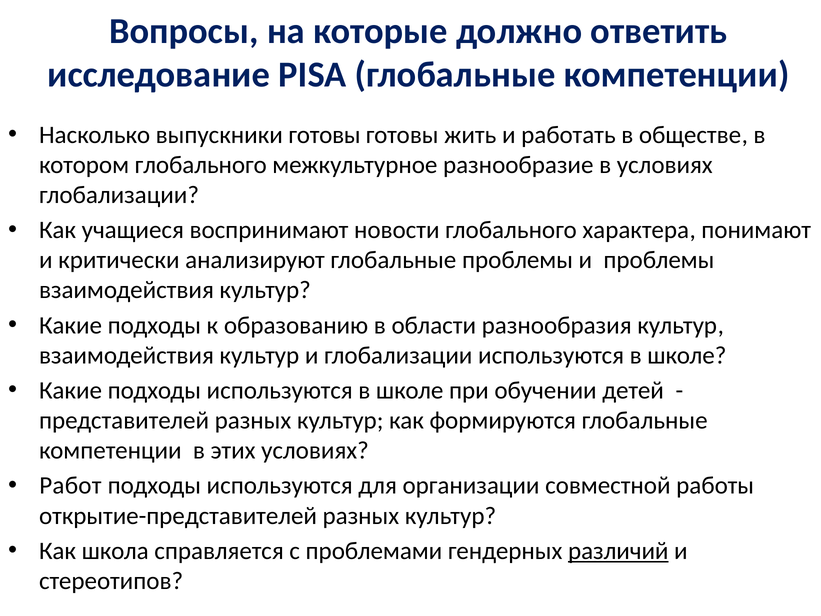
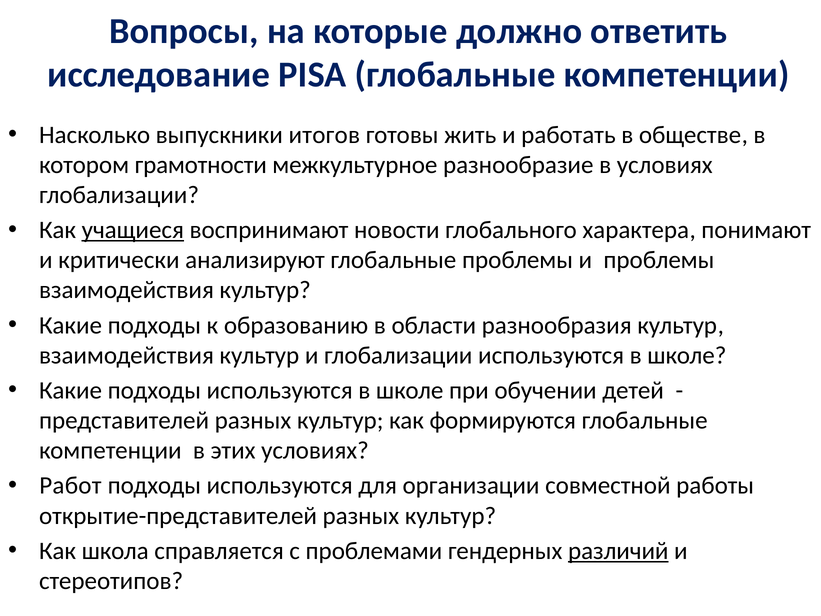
выпускники готовы: готовы -> итогов
котором глобального: глобального -> грамотности
учащиеся underline: none -> present
